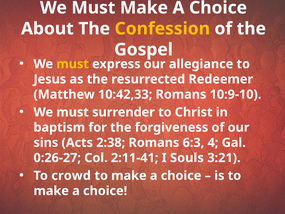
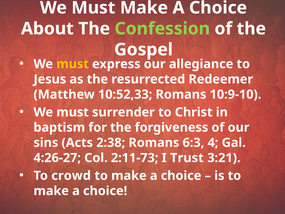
Confession colour: yellow -> light green
10:42,33: 10:42,33 -> 10:52,33
0:26-27: 0:26-27 -> 4:26-27
2:11-41: 2:11-41 -> 2:11-73
Souls: Souls -> Trust
